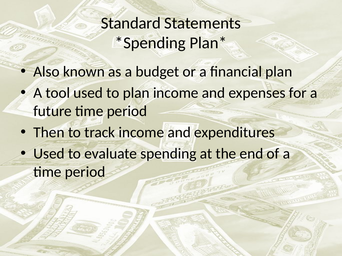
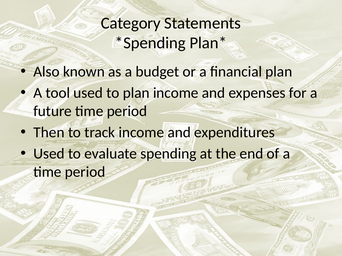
Standard: Standard -> Category
